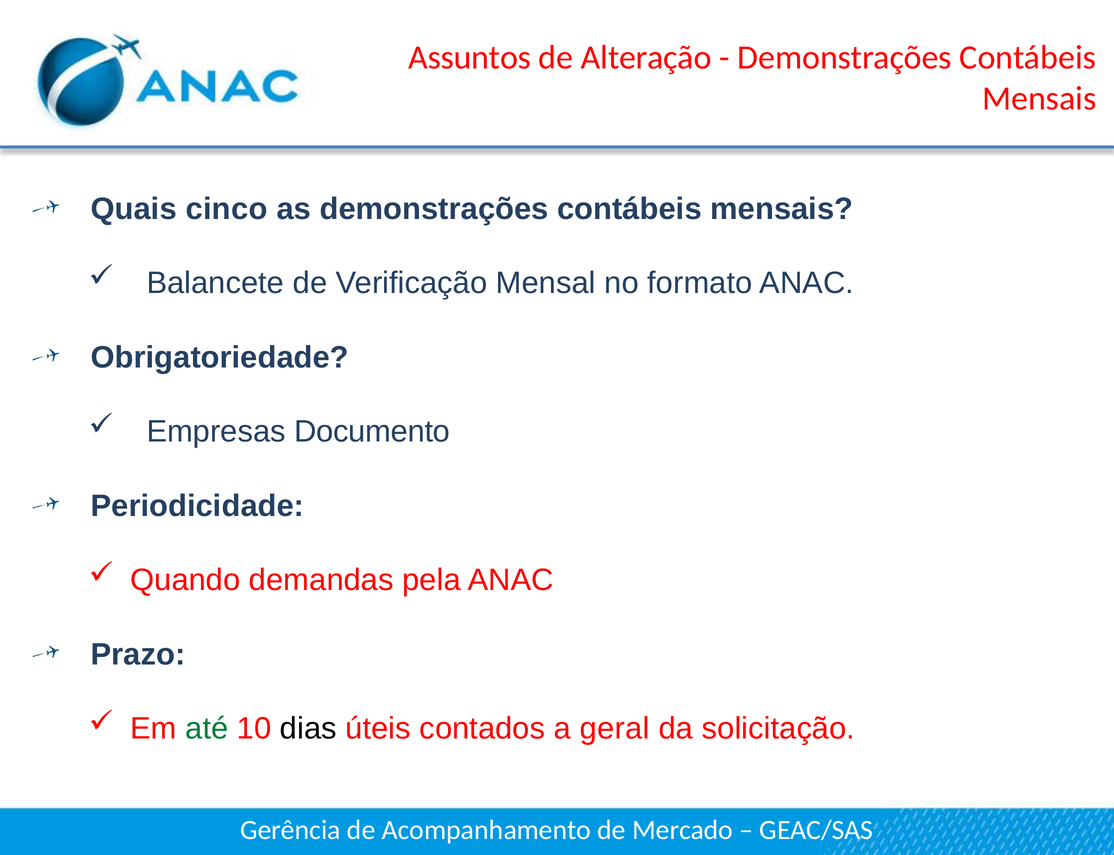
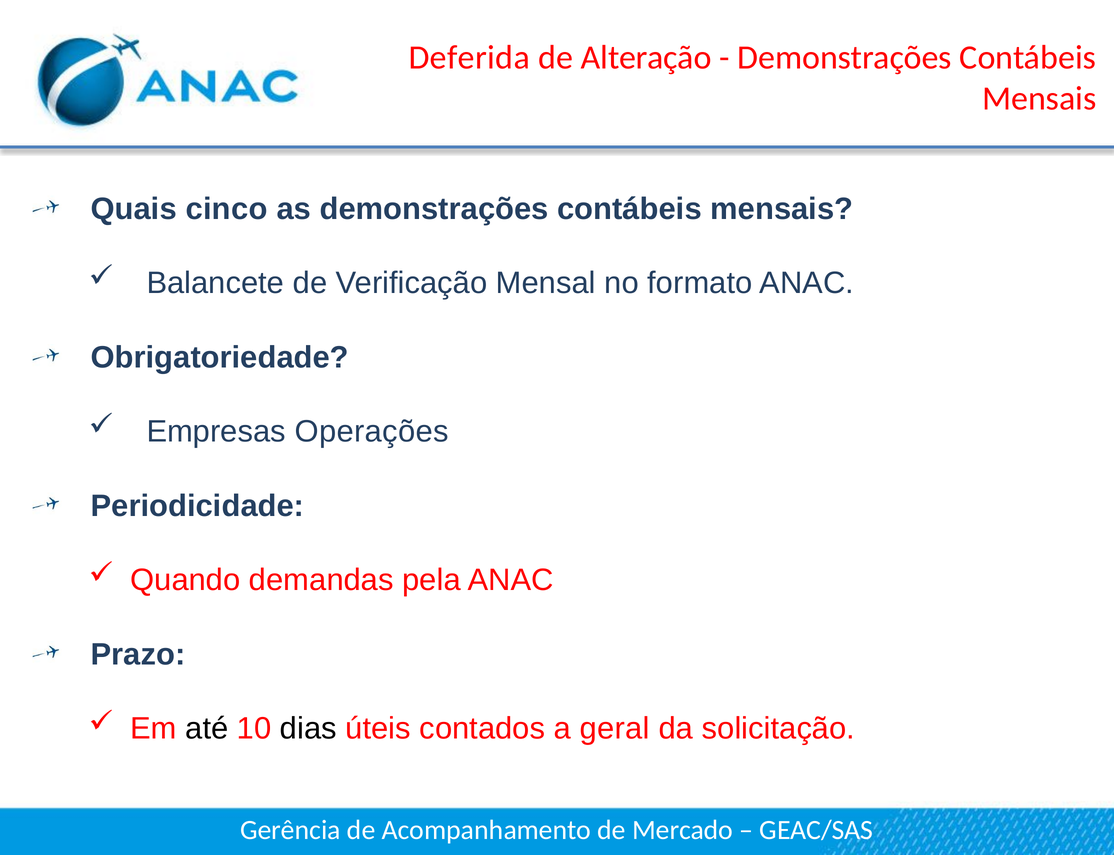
Assuntos: Assuntos -> Deferida
Documento: Documento -> Operações
até colour: green -> black
